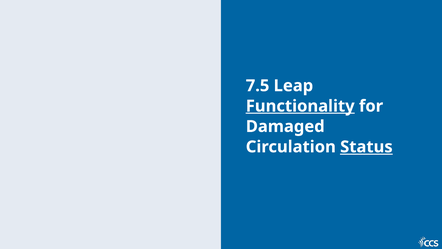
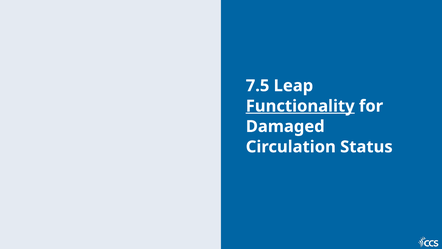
Status underline: present -> none
